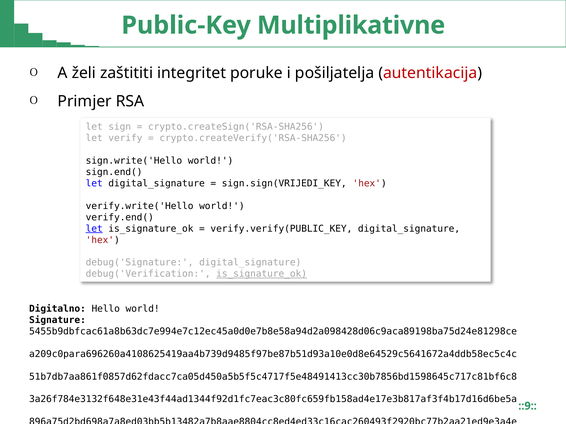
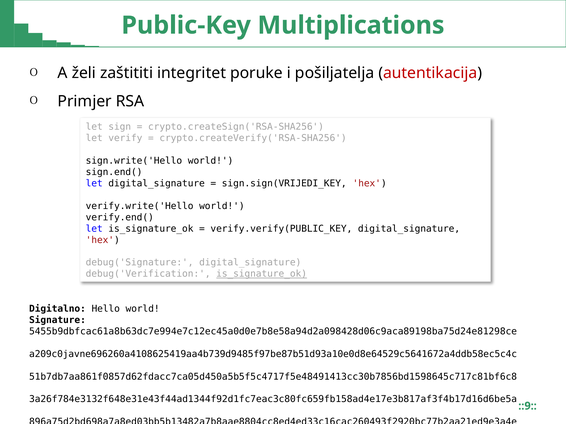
Multiplikativne: Multiplikativne -> Multiplications
let at (94, 229) underline: present -> none
a209c0para696260a4108625419aa4b739d9485f97be87b51d93a10e0d8e64529c5641672a4ddb58ec5c4c: a209c0para696260a4108625419aa4b739d9485f97be87b51d93a10e0d8e64529c5641672a4ddb58ec5c4c -> a209c0javne696260a4108625419aa4b739d9485f97be87b51d93a10e0d8e64529c5641672a4ddb58ec5c4c
